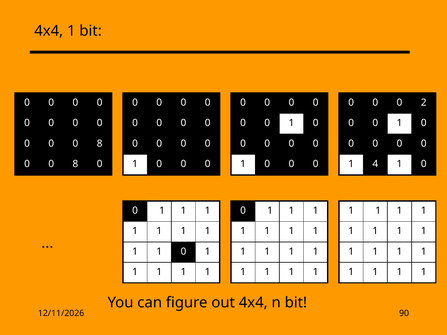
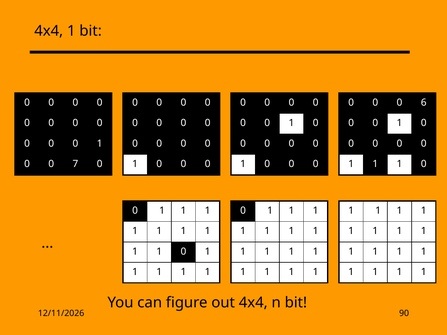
2: 2 -> 6
8 at (100, 144): 8 -> 1
8 at (75, 164): 8 -> 7
4 at (375, 164): 4 -> 1
